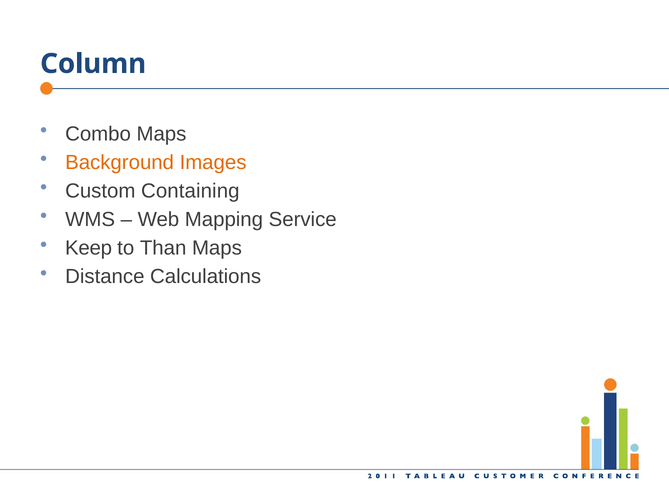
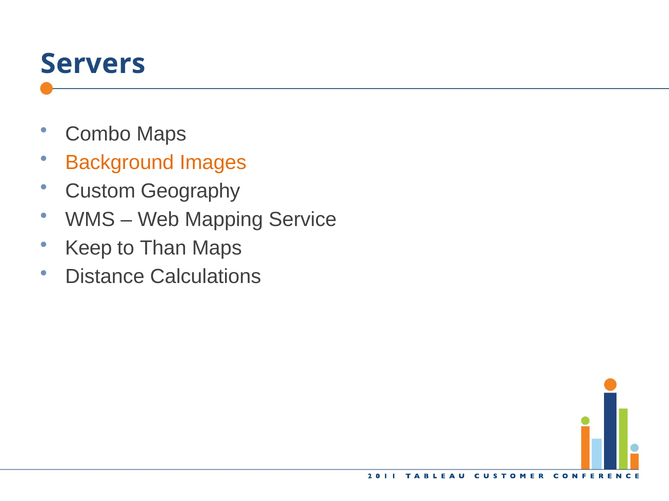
Column: Column -> Servers
Containing: Containing -> Geography
